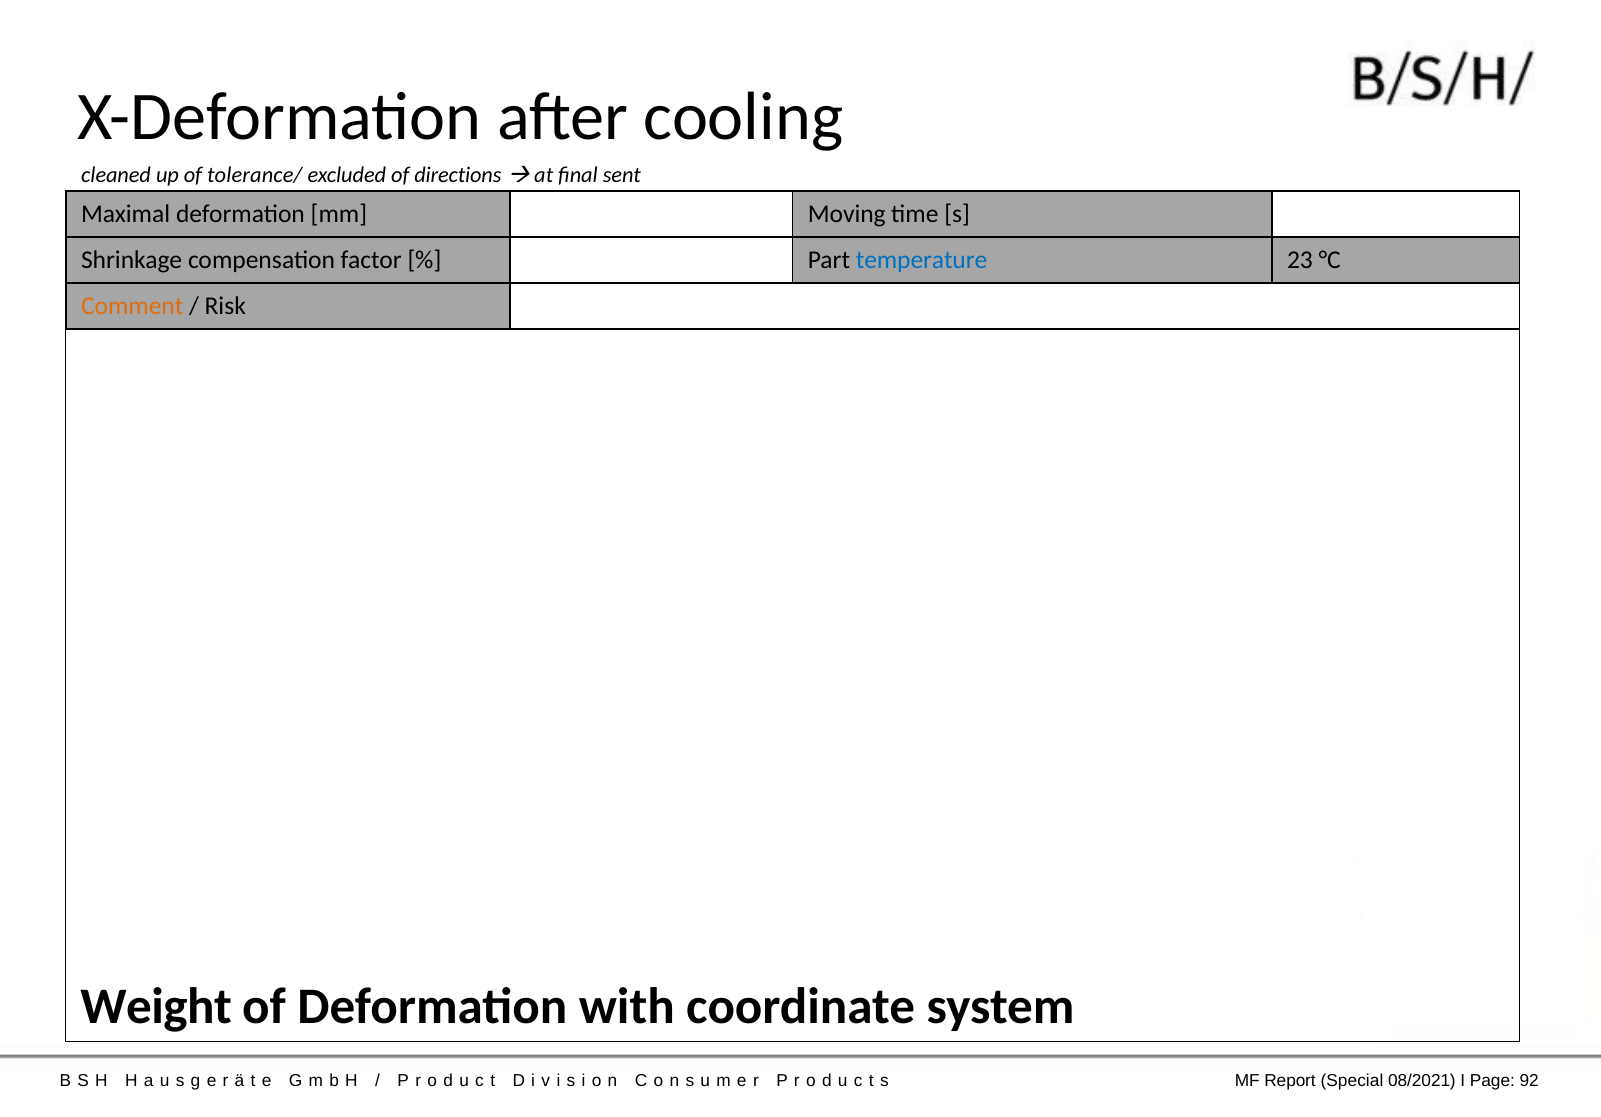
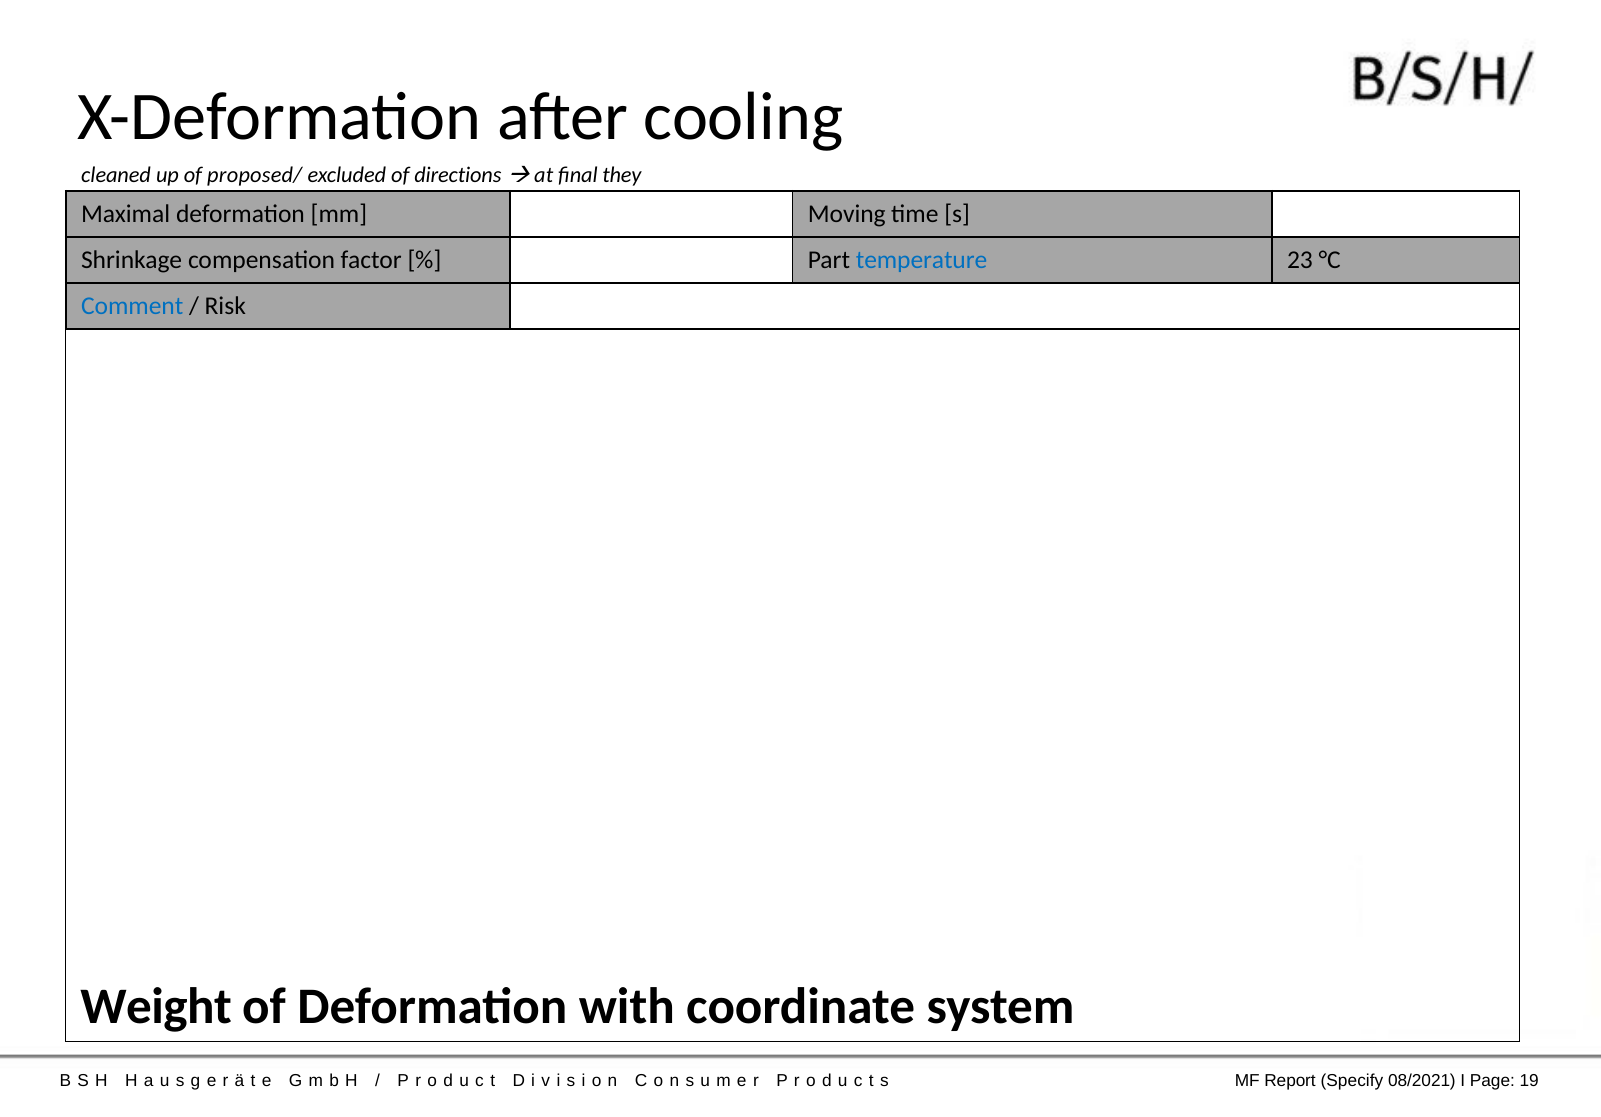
tolerance/: tolerance/ -> proposed/
sent: sent -> they
Comment colour: orange -> blue
Special: Special -> Specify
92: 92 -> 19
